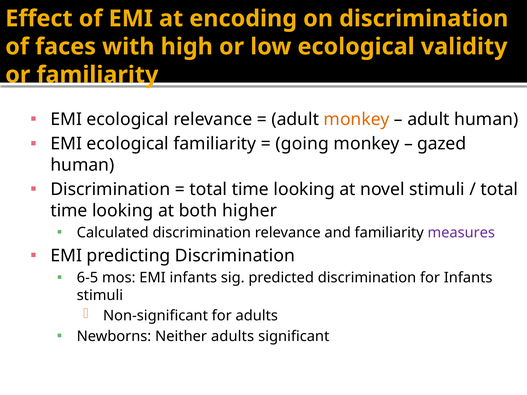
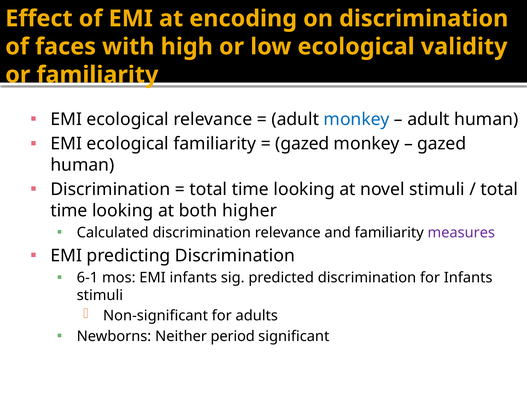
monkey at (357, 119) colour: orange -> blue
going at (302, 144): going -> gazed
6-5: 6-5 -> 6-1
Neither adults: adults -> period
